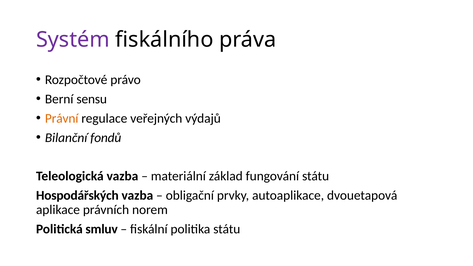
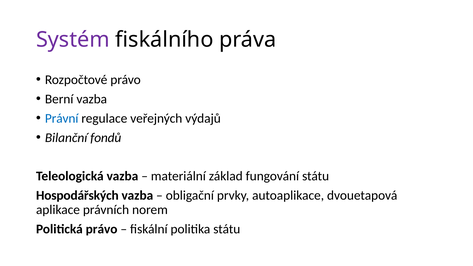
Berní sensu: sensu -> vazba
Právní colour: orange -> blue
Politická smluv: smluv -> právo
